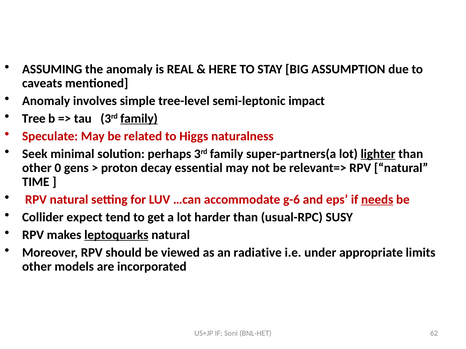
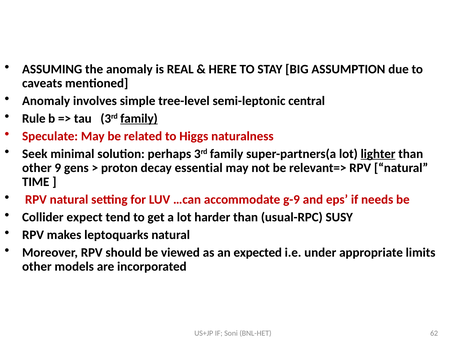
impact: impact -> central
Tree: Tree -> Rule
0: 0 -> 9
g-6: g-6 -> g-9
needs underline: present -> none
leptoquarks underline: present -> none
radiative: radiative -> expected
